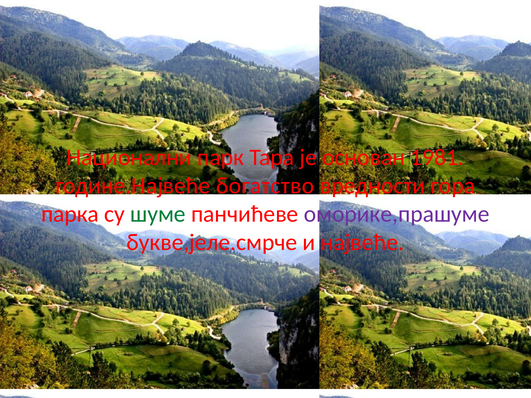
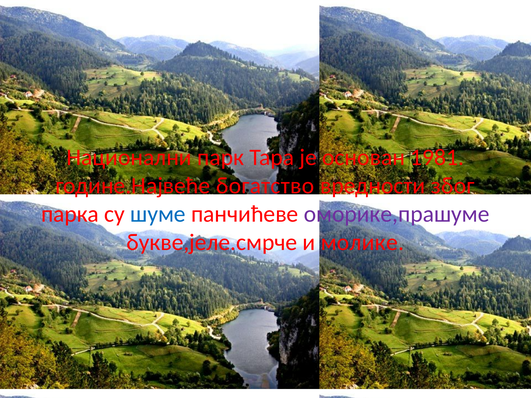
гора: гора -> због
шуме colour: green -> blue
највеће: највеће -> молике
